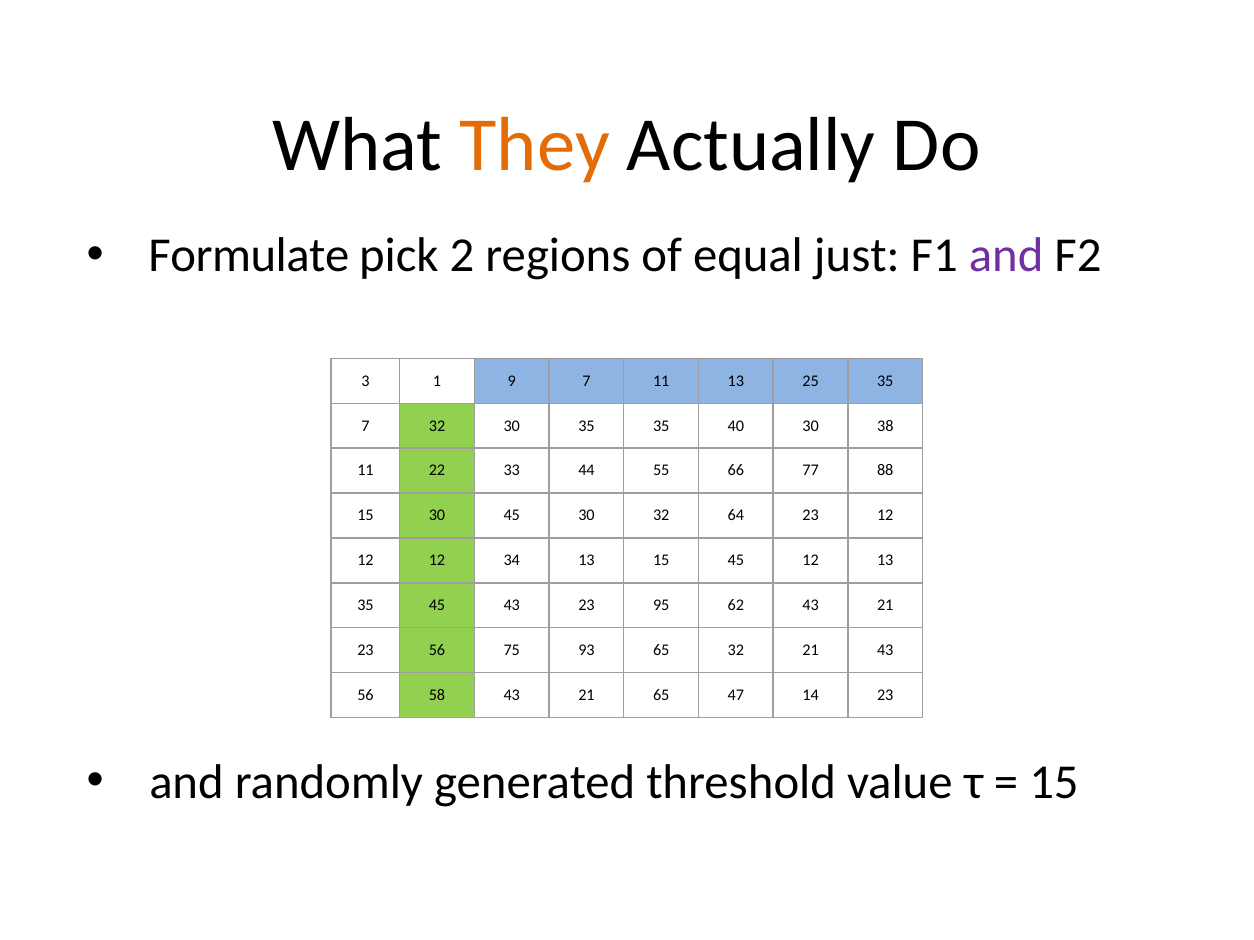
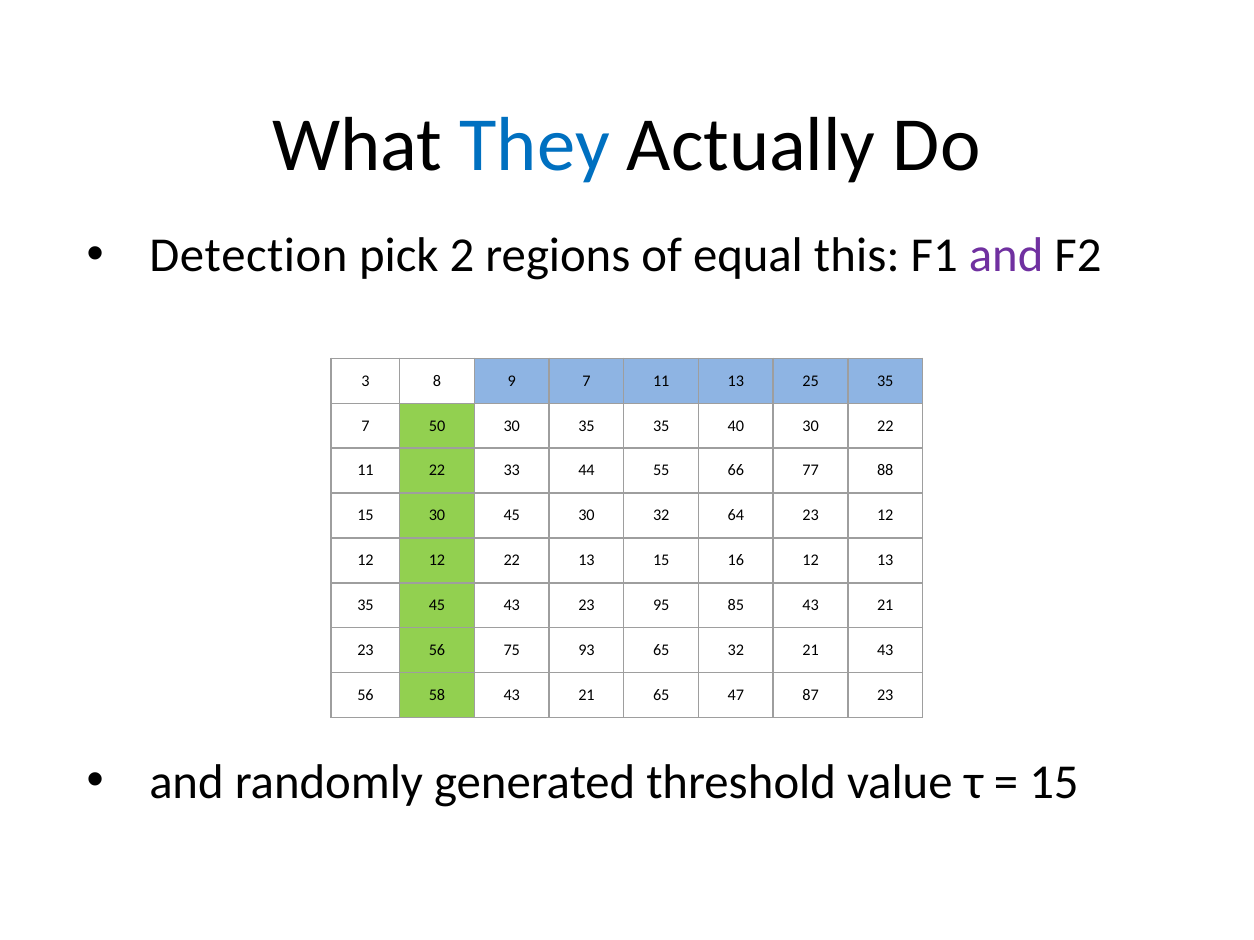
They colour: orange -> blue
Formulate: Formulate -> Detection
just: just -> this
1: 1 -> 8
7 32: 32 -> 50
30 38: 38 -> 22
12 34: 34 -> 22
15 45: 45 -> 16
62: 62 -> 85
14: 14 -> 87
